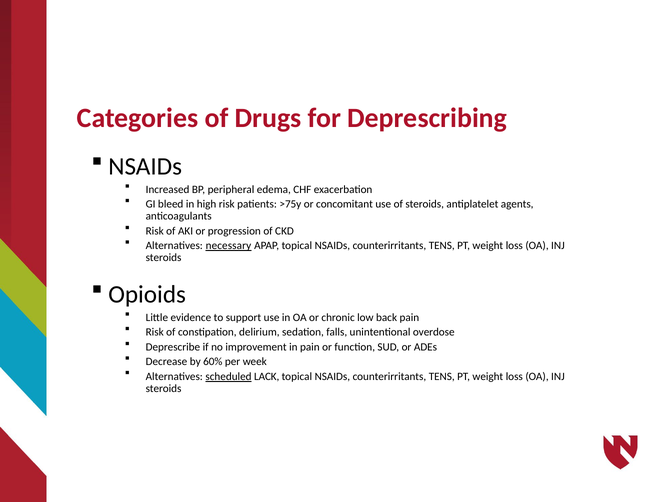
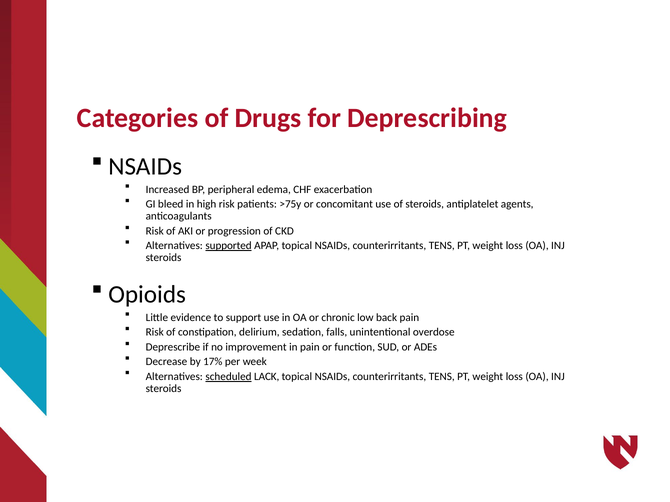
necessary: necessary -> supported
60%: 60% -> 17%
